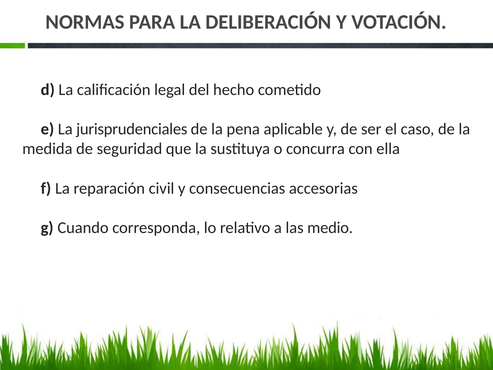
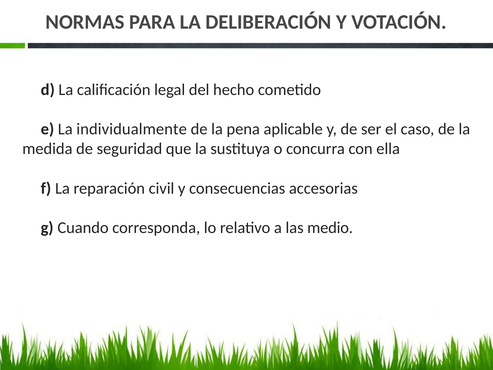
jurisprudenciales: jurisprudenciales -> individualmente
